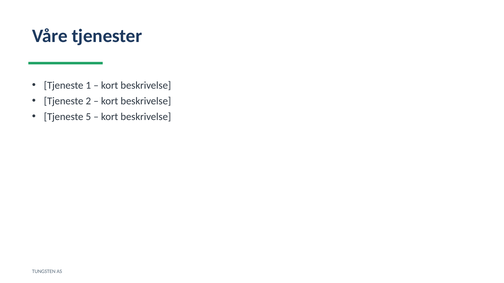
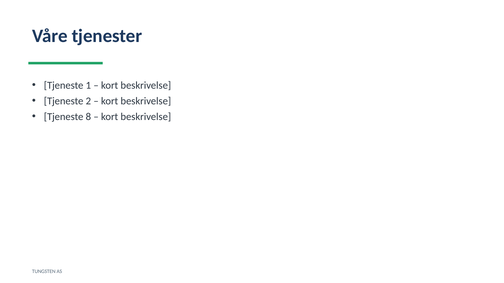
5: 5 -> 8
